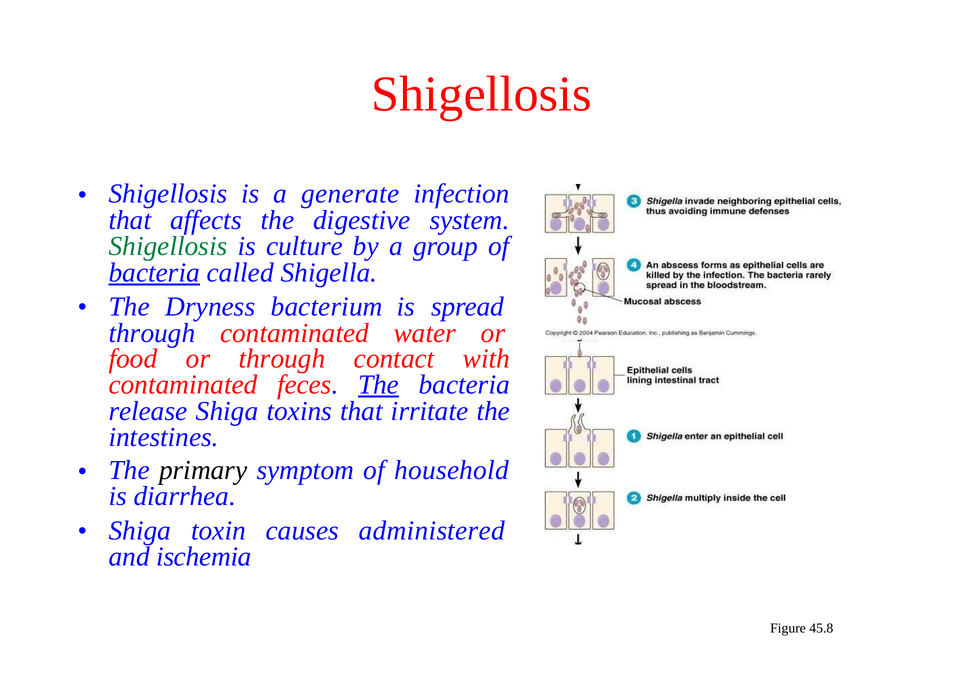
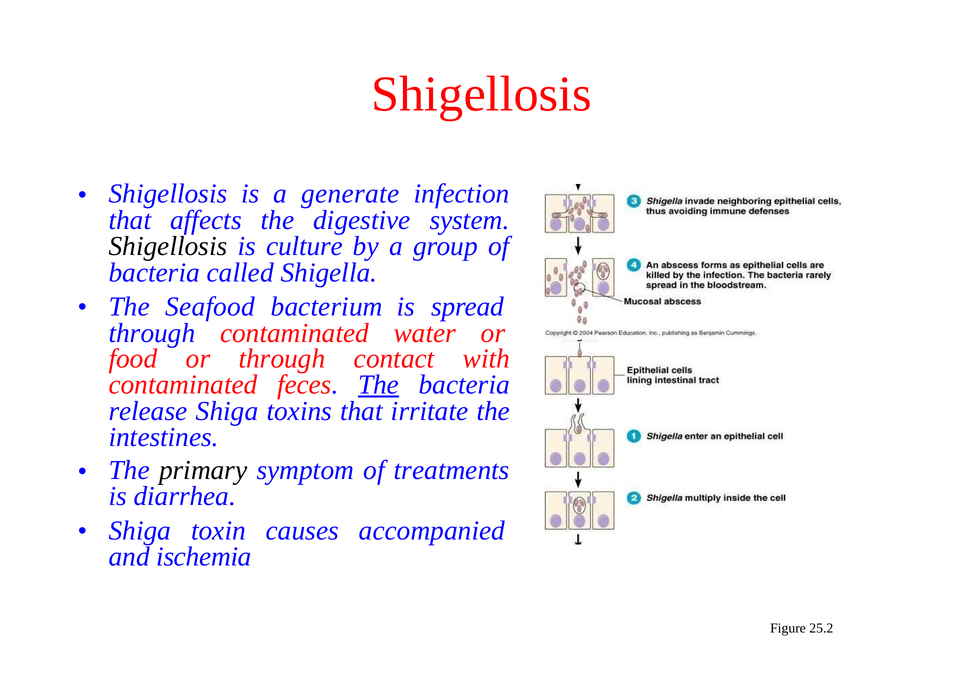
Shigellosis at (168, 246) colour: green -> black
bacteria at (154, 273) underline: present -> none
Dryness: Dryness -> Seafood
household: household -> treatments
administered: administered -> accompanied
45.8: 45.8 -> 25.2
